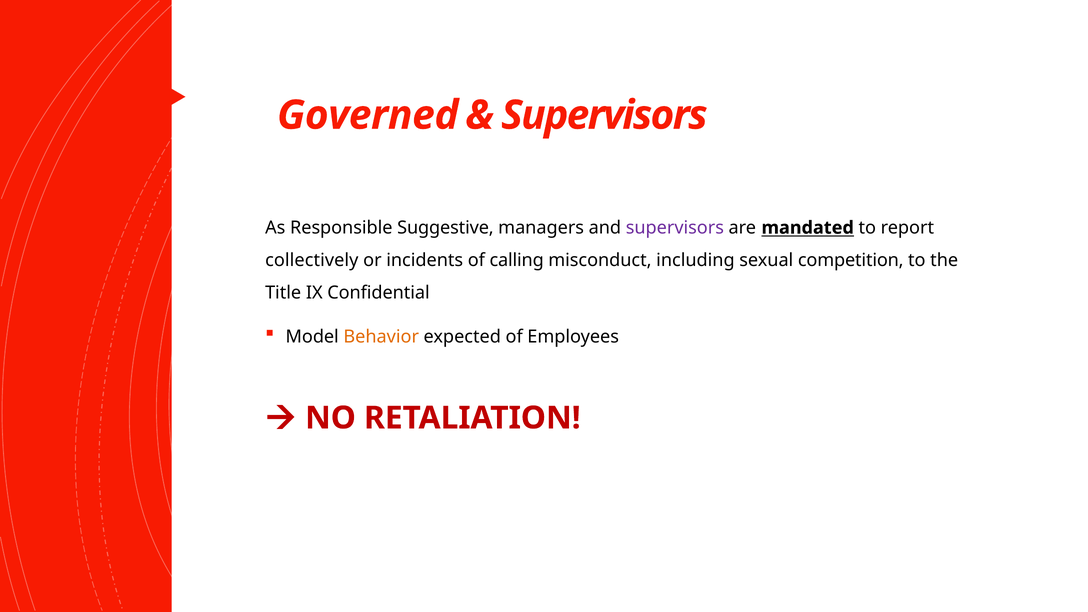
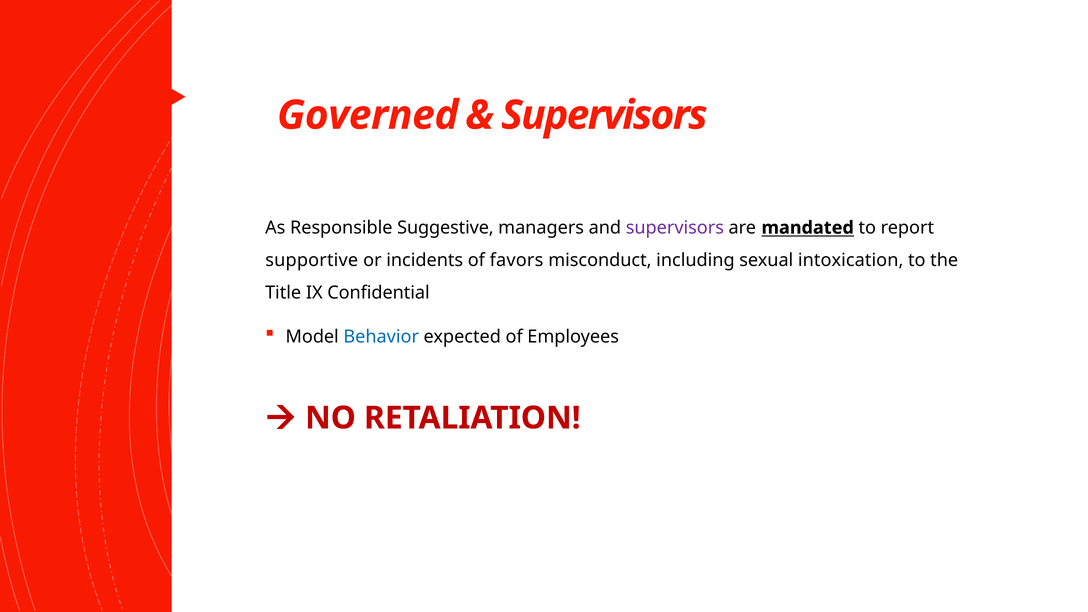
collectively: collectively -> supportive
calling: calling -> favors
competition: competition -> intoxication
Behavior colour: orange -> blue
